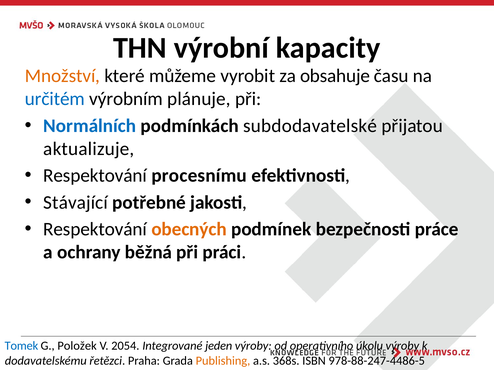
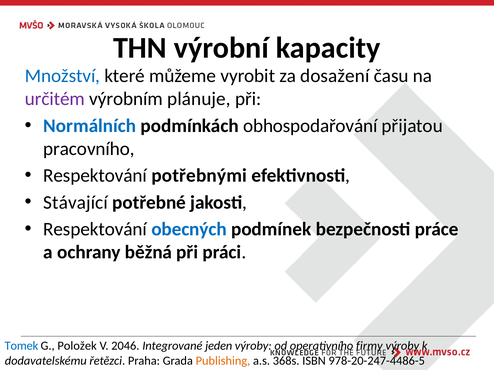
Množství colour: orange -> blue
obsahuje: obsahuje -> dosažení
určitém colour: blue -> purple
subdodavatelské: subdodavatelské -> obhospodařování
aktualizuje: aktualizuje -> pracovního
procesnímu: procesnímu -> potřebnými
obecných colour: orange -> blue
2054: 2054 -> 2046
úkolu: úkolu -> firmy
978-88-247-4486-5: 978-88-247-4486-5 -> 978-20-247-4486-5
